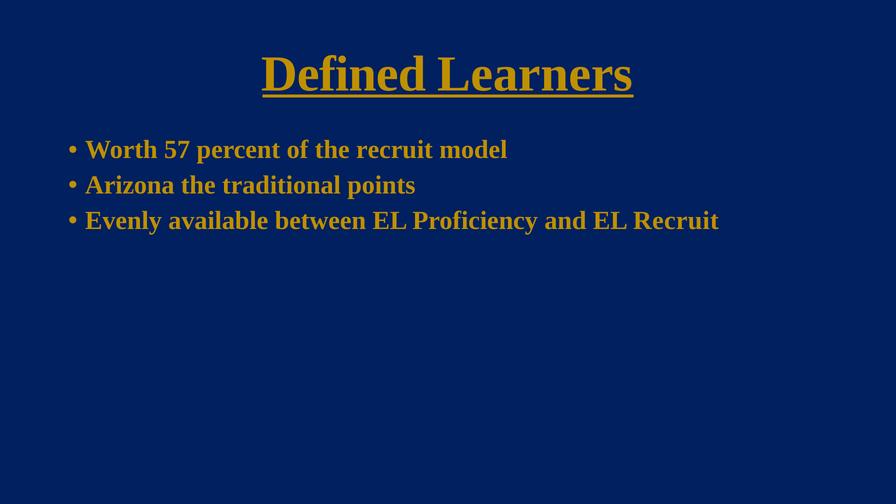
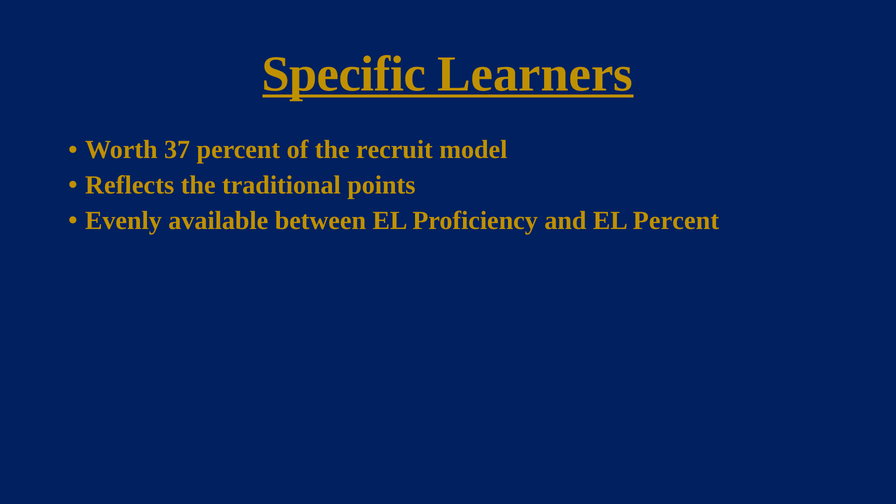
Defined: Defined -> Specific
57: 57 -> 37
Arizona: Arizona -> Reflects
EL Recruit: Recruit -> Percent
